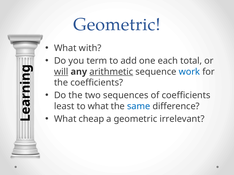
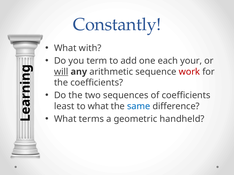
Geometric at (117, 25): Geometric -> Constantly
total: total -> your
arithmetic underline: present -> none
work colour: blue -> red
cheap: cheap -> terms
irrelevant: irrelevant -> handheld
